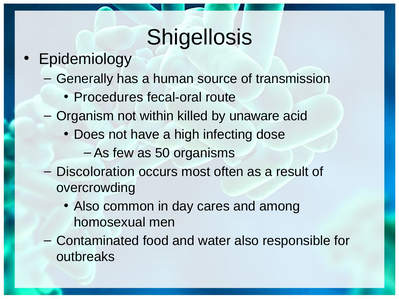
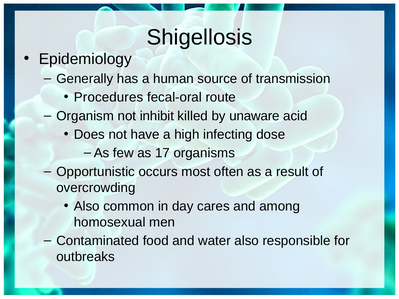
within: within -> inhibit
50: 50 -> 17
Discoloration: Discoloration -> Opportunistic
